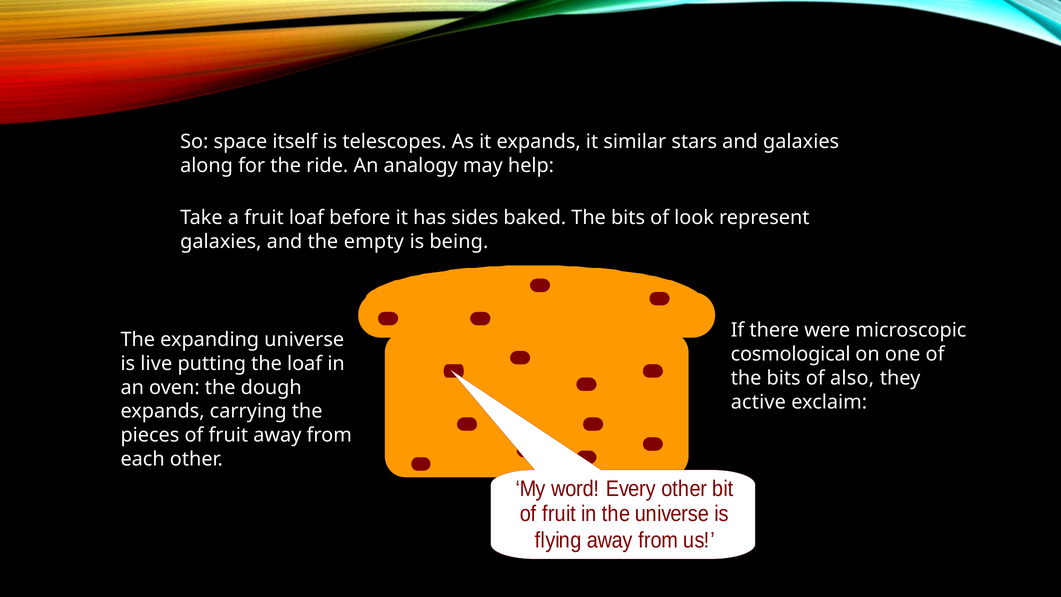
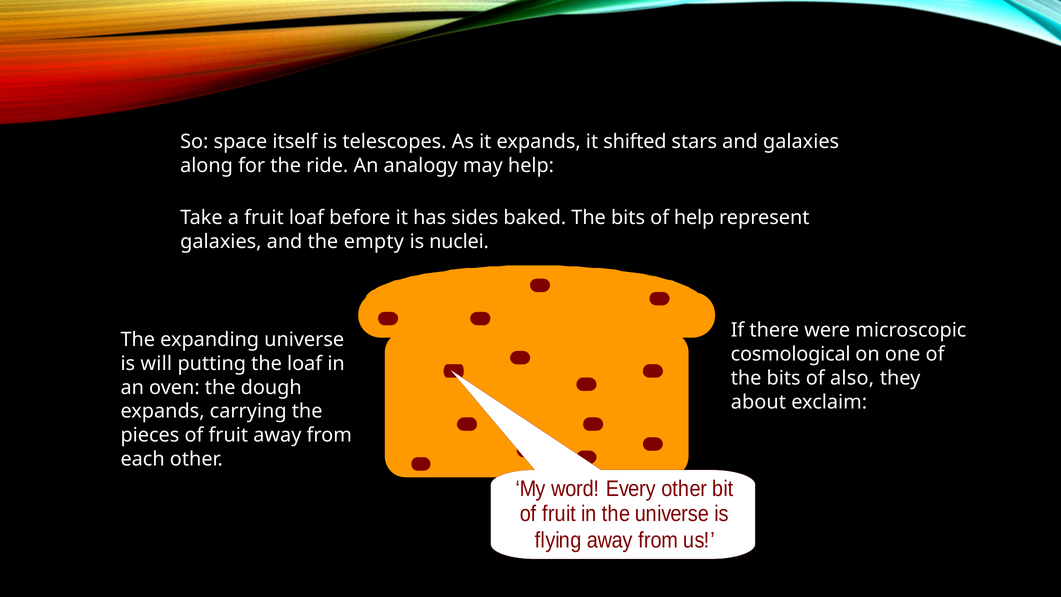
similar: similar -> shifted
of look: look -> help
being: being -> nuclei
live: live -> will
active: active -> about
